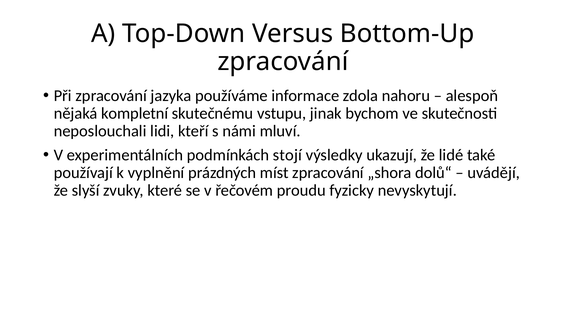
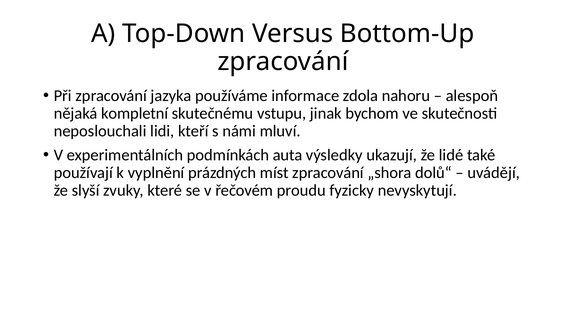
stojí: stojí -> auta
